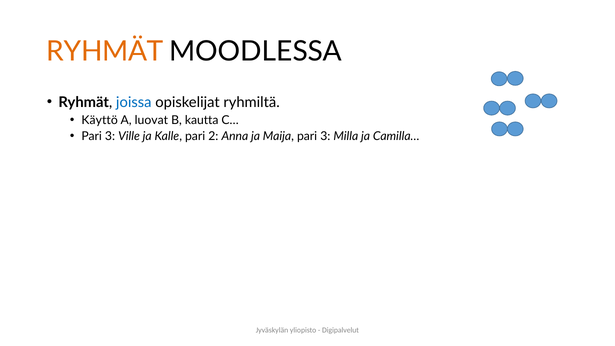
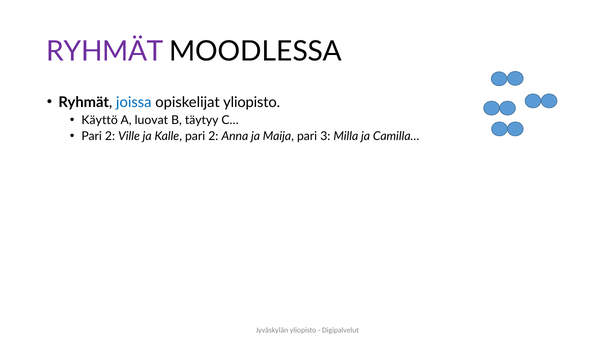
RYHMÄT at (105, 52) colour: orange -> purple
opiskelijat ryhmiltä: ryhmiltä -> yliopisto
kautta: kautta -> täytyy
3 at (110, 136): 3 -> 2
